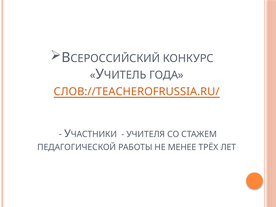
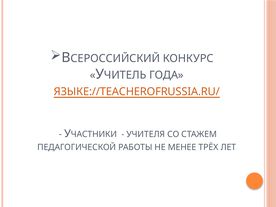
СЛОВ://TEACHEROFRUSSIA.RU/: СЛОВ://TEACHEROFRUSSIA.RU/ -> ЯЗЫКЕ://TEACHEROFRUSSIA.RU/
